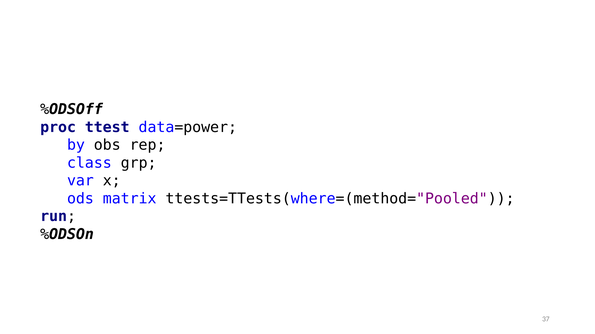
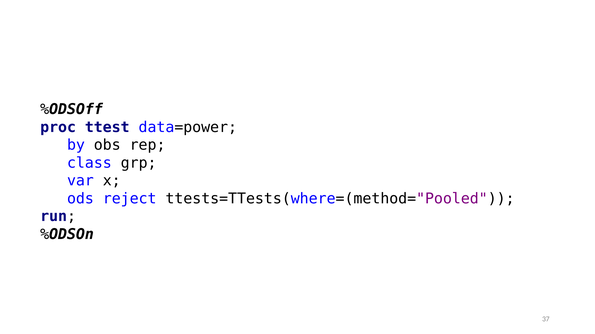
matrix: matrix -> reject
